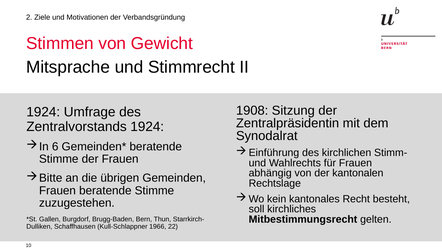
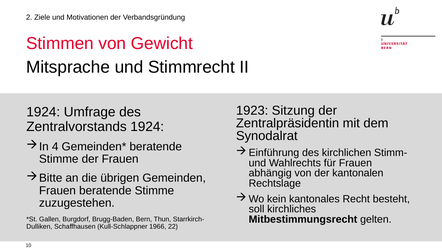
1908: 1908 -> 1923
6: 6 -> 4
